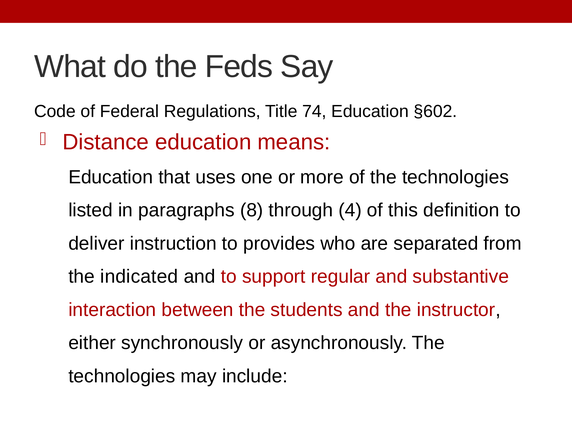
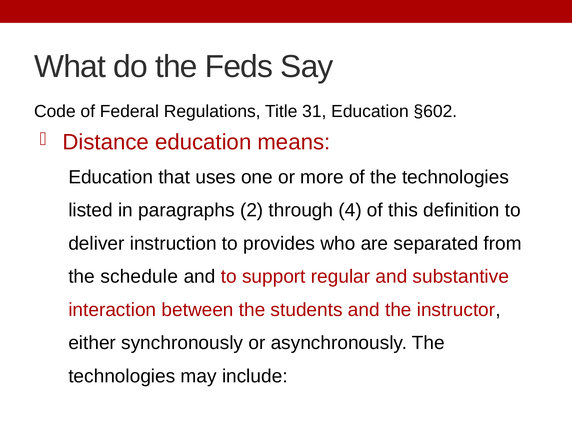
74: 74 -> 31
8: 8 -> 2
indicated: indicated -> schedule
